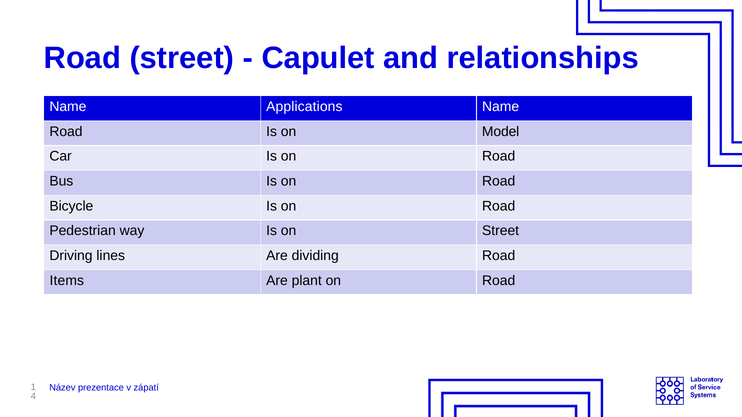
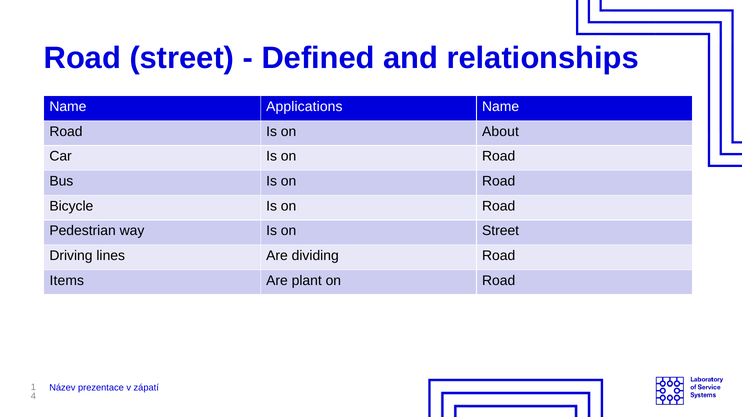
Capulet: Capulet -> Defined
Model: Model -> About
